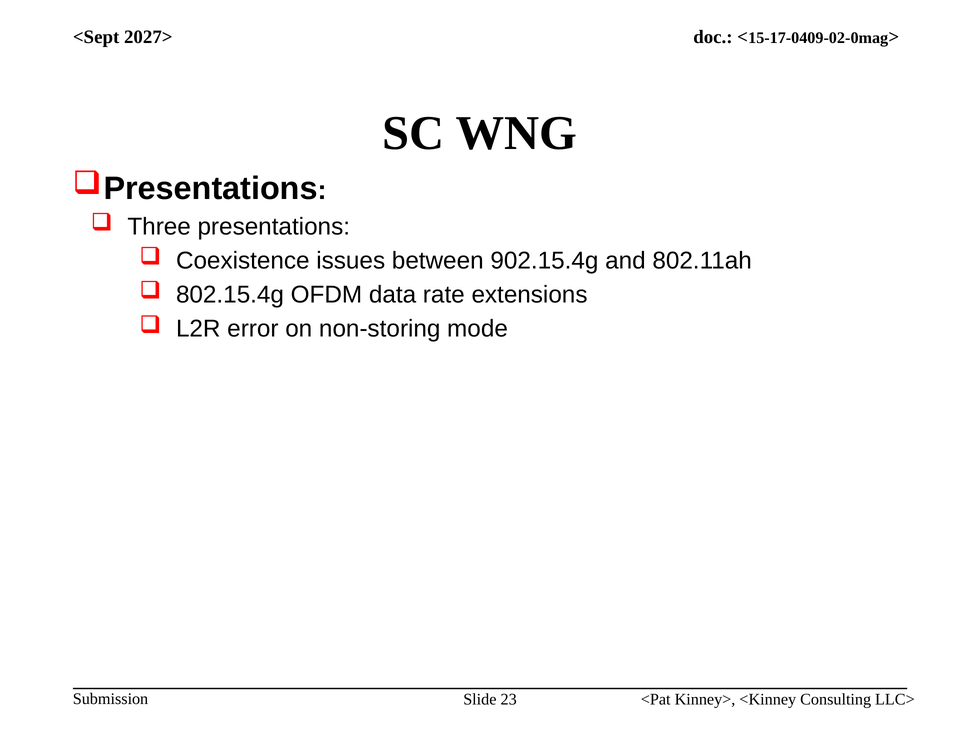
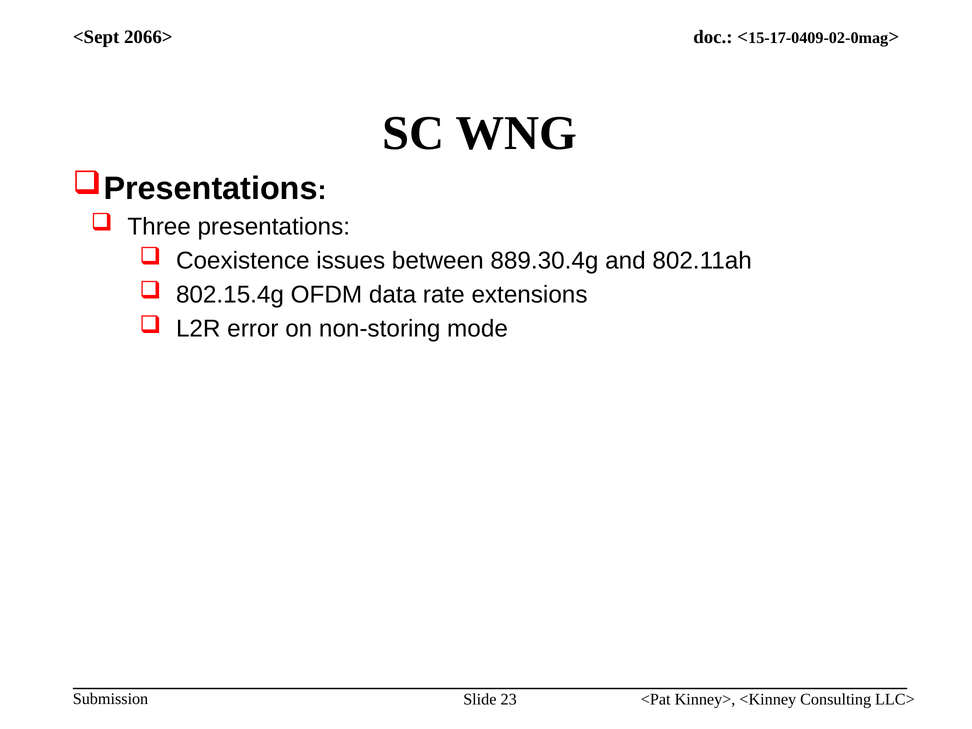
2027>: 2027> -> 2066>
902.15.4g: 902.15.4g -> 889.30.4g
